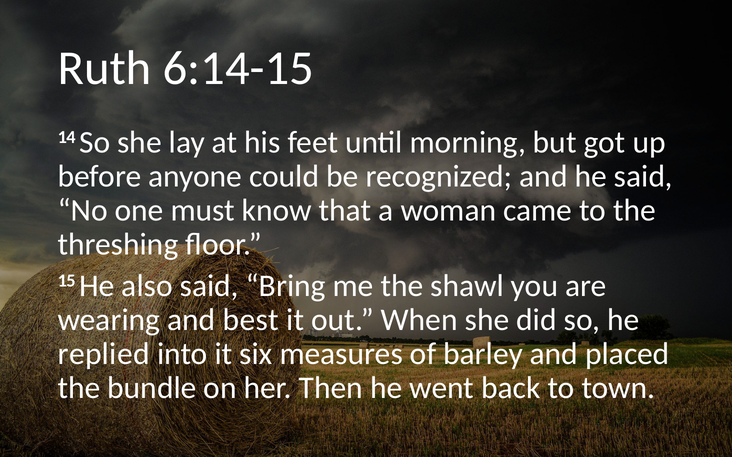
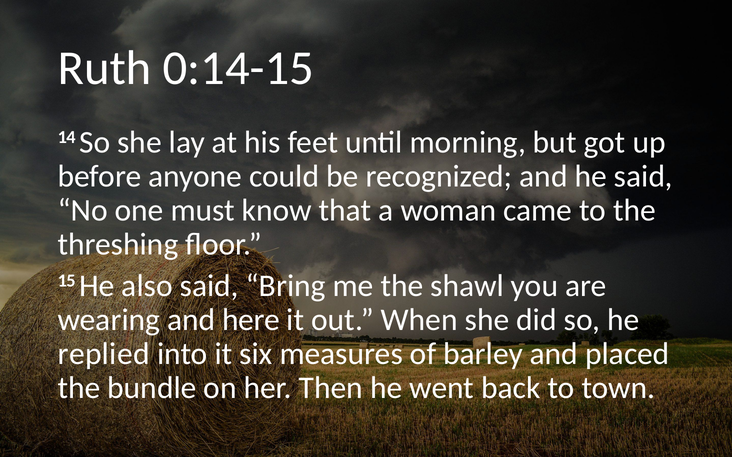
6:14-15: 6:14-15 -> 0:14-15
best: best -> here
